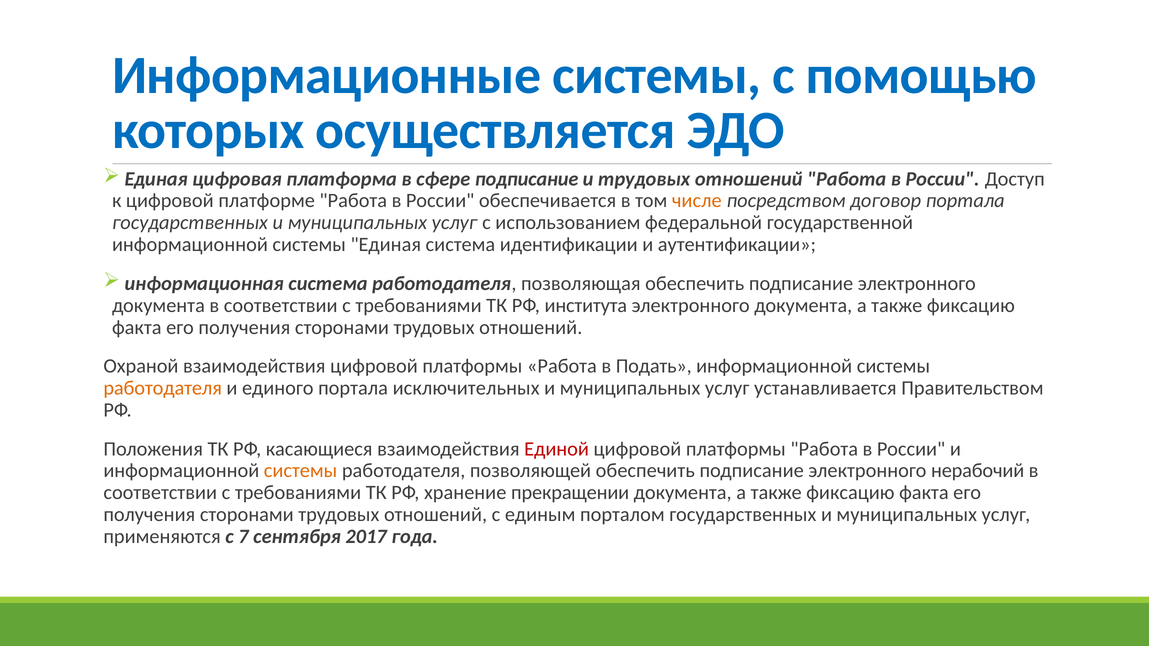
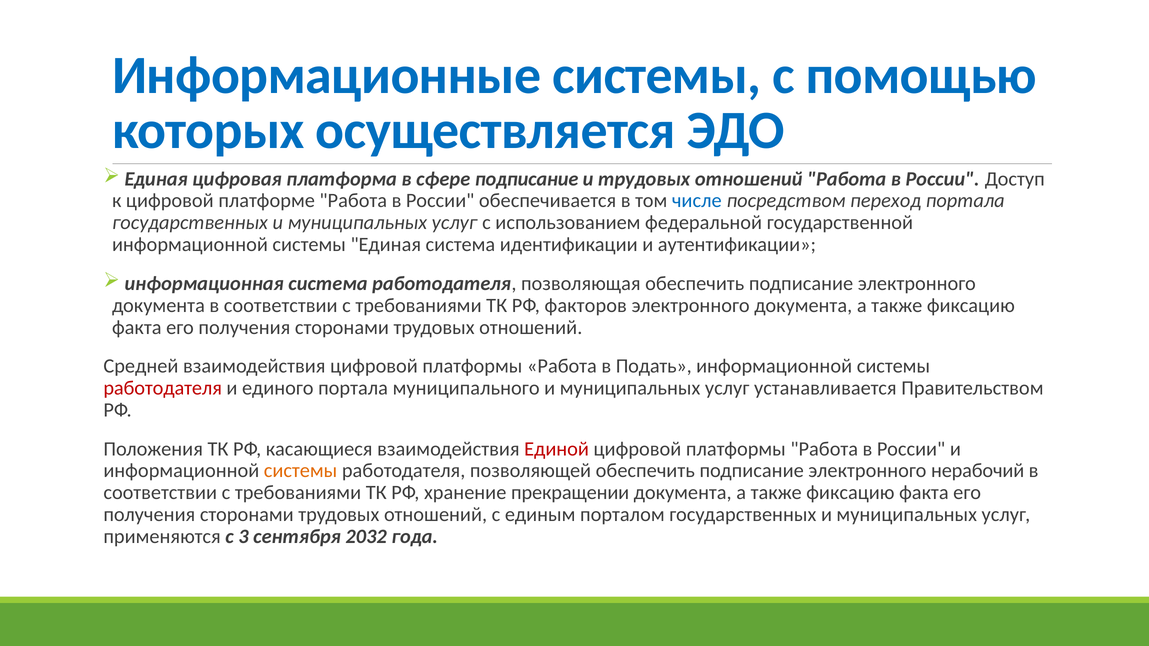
числе colour: orange -> blue
договор: договор -> переход
института: института -> факторов
Охраной: Охраной -> Средней
работодателя at (163, 388) colour: orange -> red
исключительных: исключительных -> муниципального
7: 7 -> 3
2017: 2017 -> 2032
